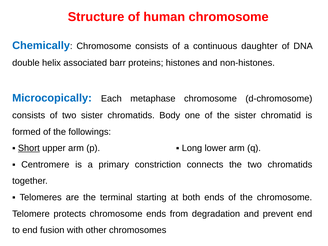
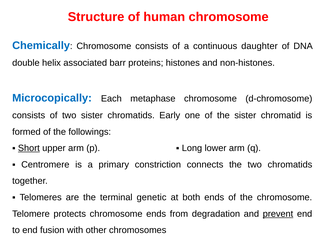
Body: Body -> Early
starting: starting -> genetic
prevent underline: none -> present
